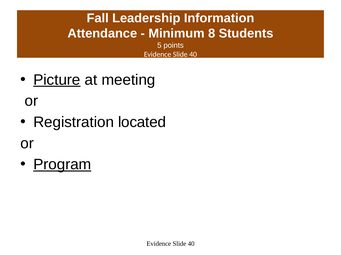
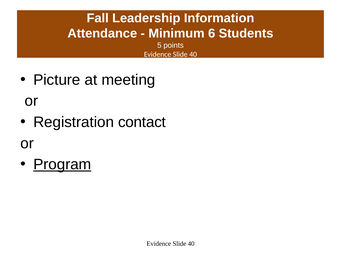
8: 8 -> 6
Picture underline: present -> none
located: located -> contact
